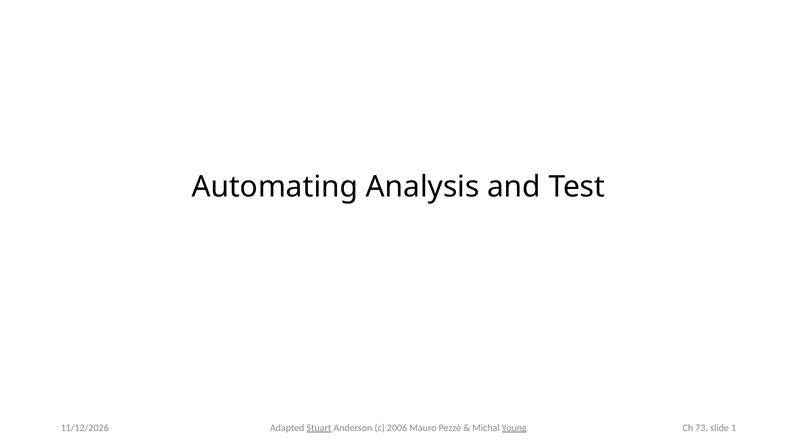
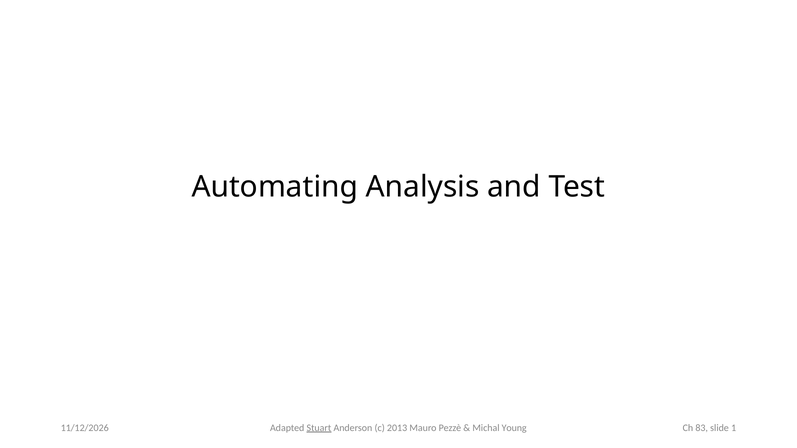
2006: 2006 -> 2013
Young underline: present -> none
73: 73 -> 83
